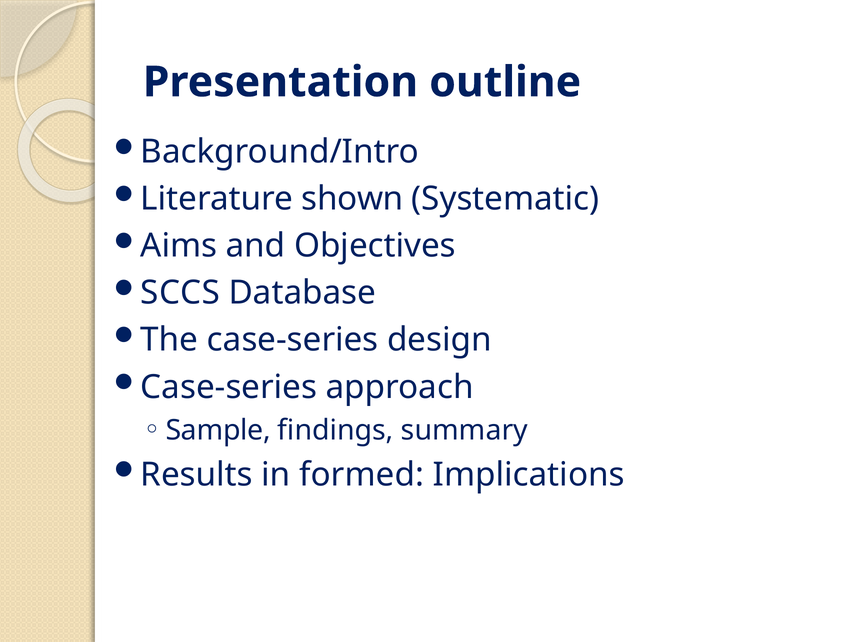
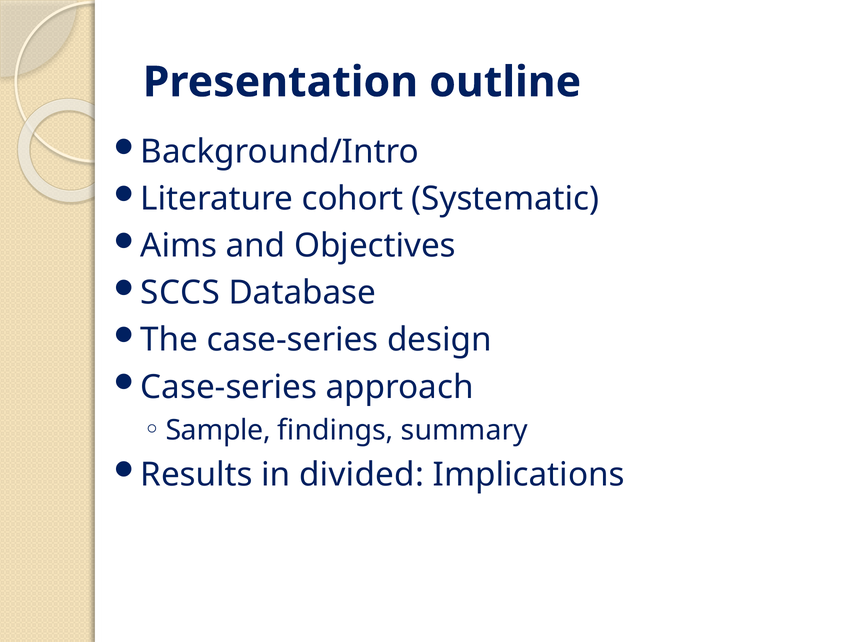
shown: shown -> cohort
formed: formed -> divided
